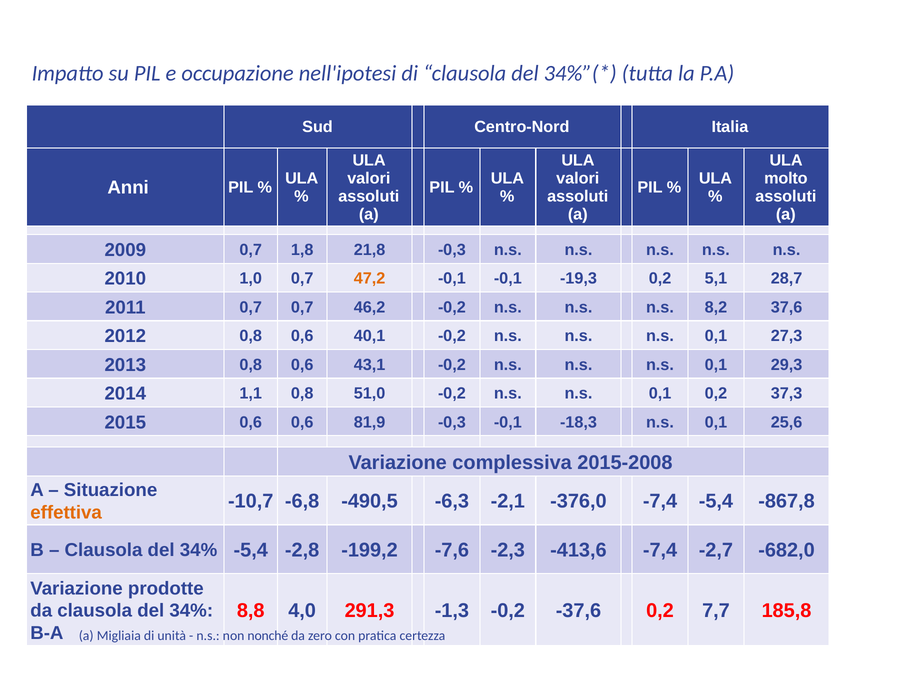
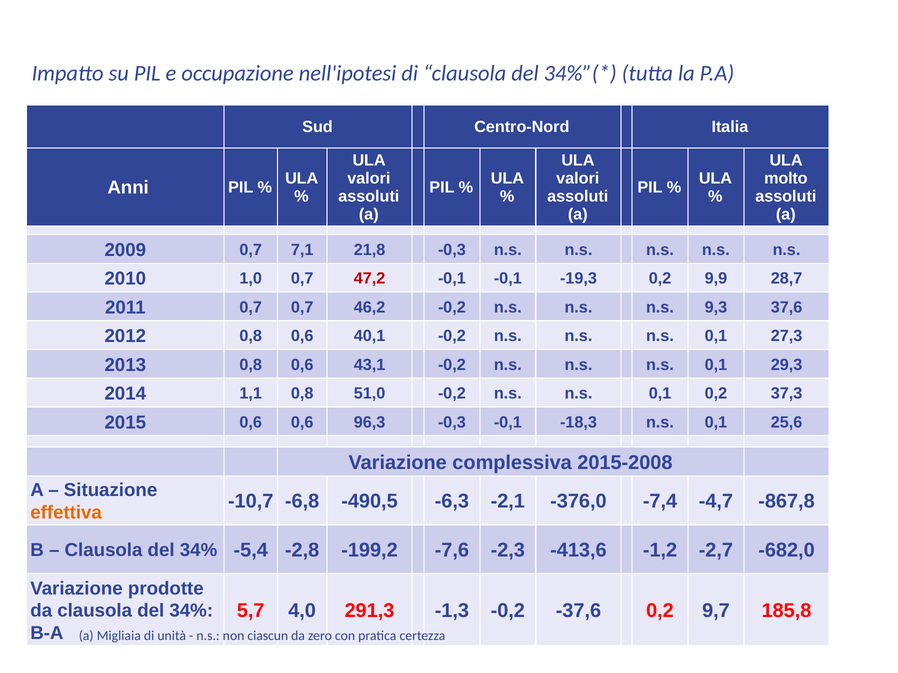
1,8: 1,8 -> 7,1
47,2 colour: orange -> red
5,1: 5,1 -> 9,9
8,2: 8,2 -> 9,3
81,9: 81,9 -> 96,3
-7,4 -5,4: -5,4 -> -4,7
-413,6 -7,4: -7,4 -> -1,2
8,8: 8,8 -> 5,7
7,7: 7,7 -> 9,7
nonché: nonché -> ciascun
